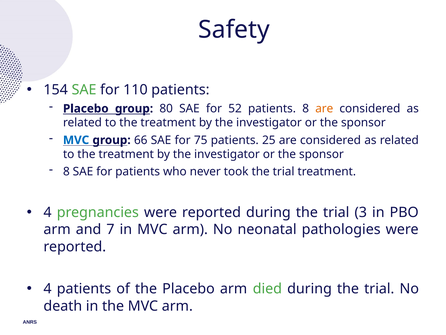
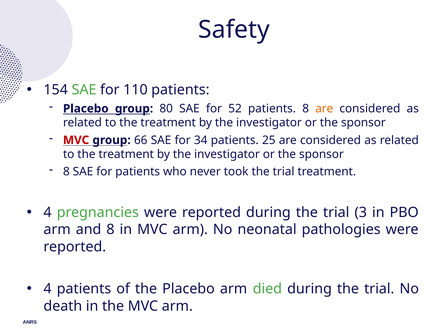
MVC at (76, 140) colour: blue -> red
75: 75 -> 34
and 7: 7 -> 8
